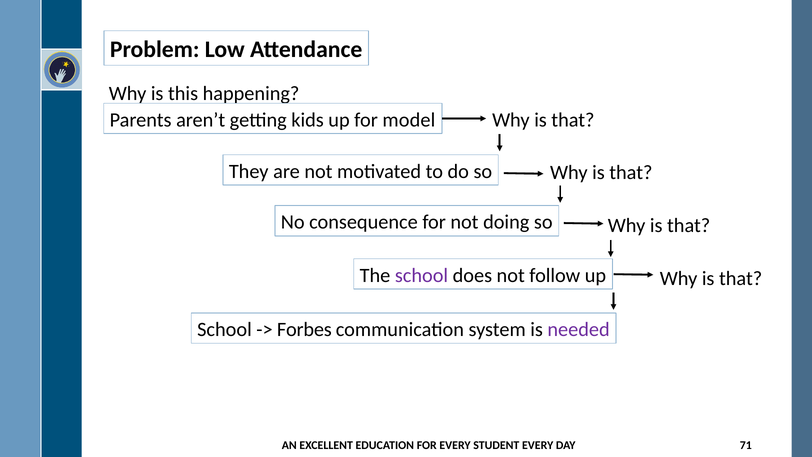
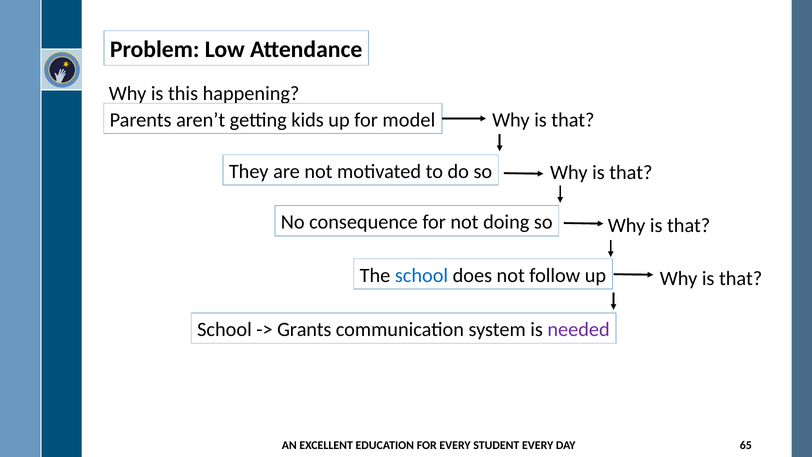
school at (422, 275) colour: purple -> blue
Forbes: Forbes -> Grants
71: 71 -> 65
